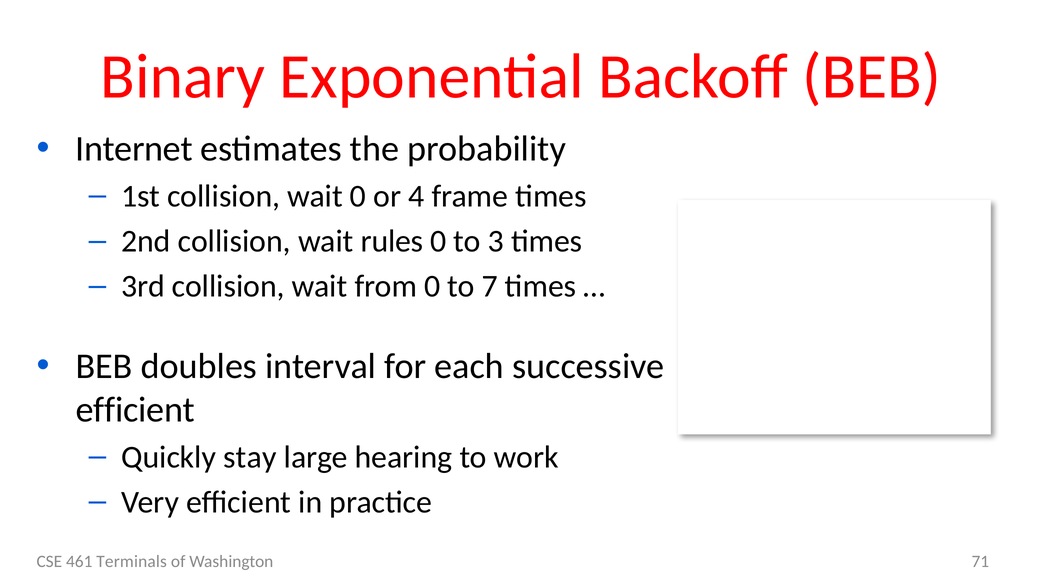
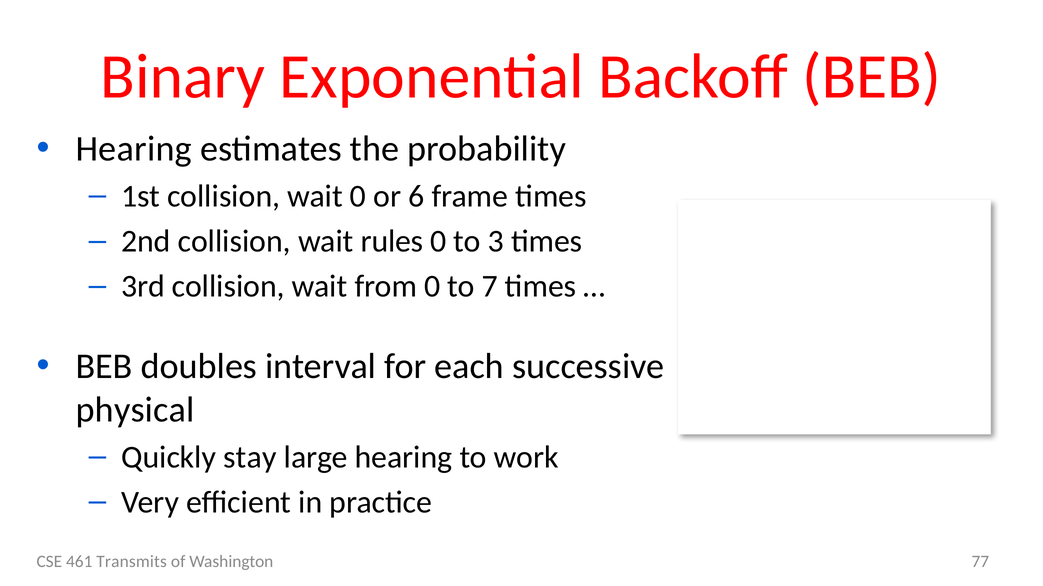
Internet at (134, 149): Internet -> Hearing
4: 4 -> 6
efficient at (135, 410): efficient -> physical
Terminals: Terminals -> Transmits
71: 71 -> 77
